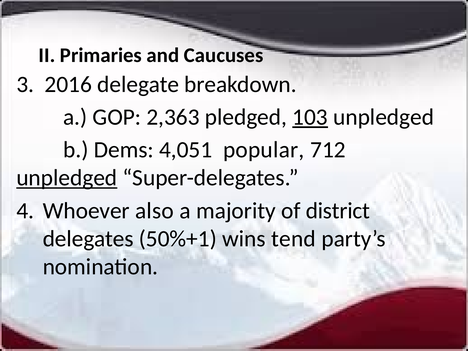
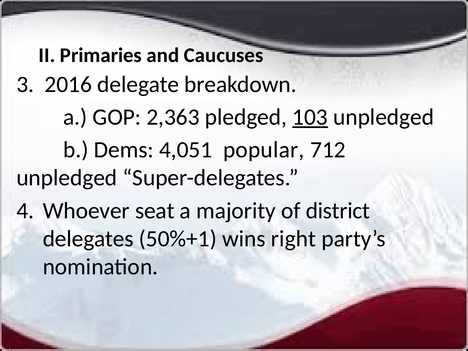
unpledged at (67, 178) underline: present -> none
also: also -> seat
tend: tend -> right
